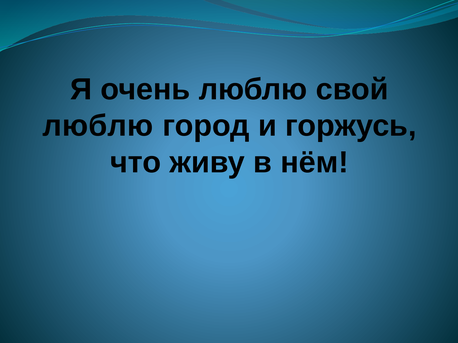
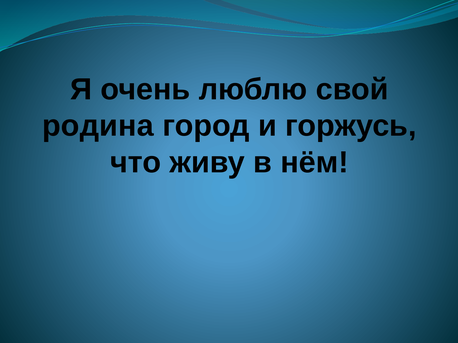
люблю at (98, 126): люблю -> родина
